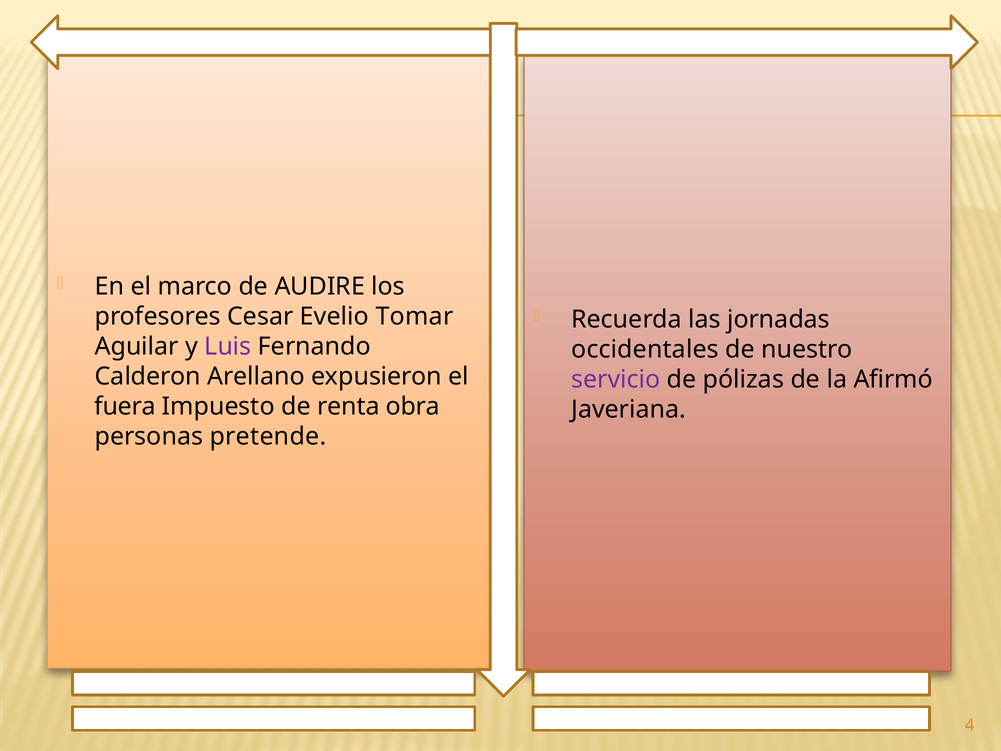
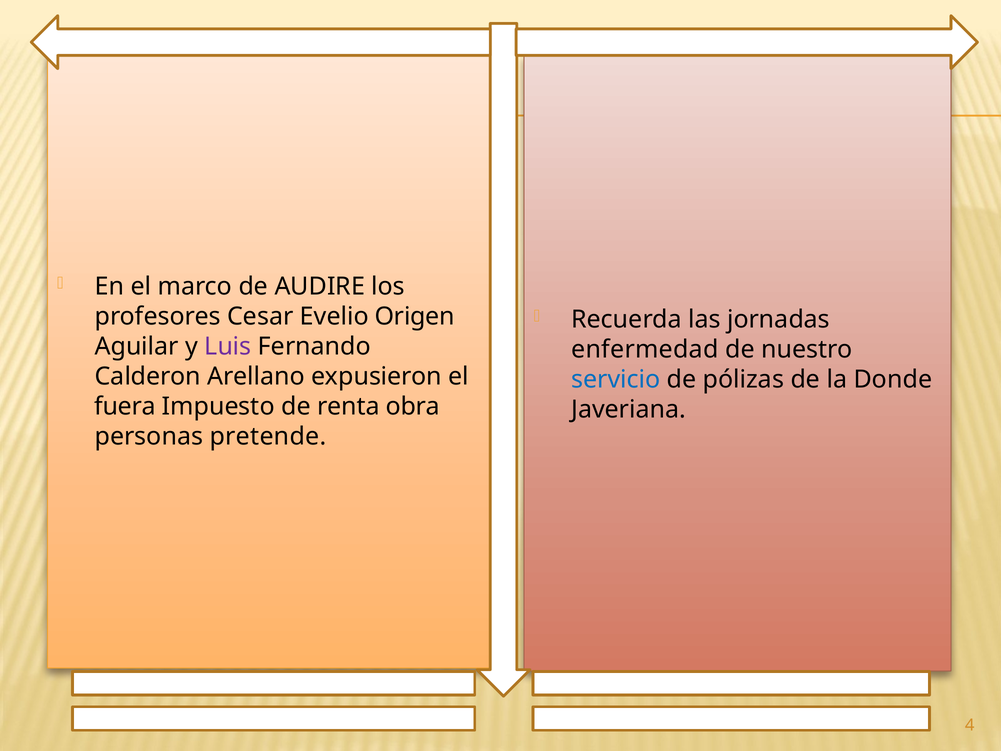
Tomar: Tomar -> Origen
occidentales: occidentales -> enfermedad
servicio colour: purple -> blue
Afirmó: Afirmó -> Donde
